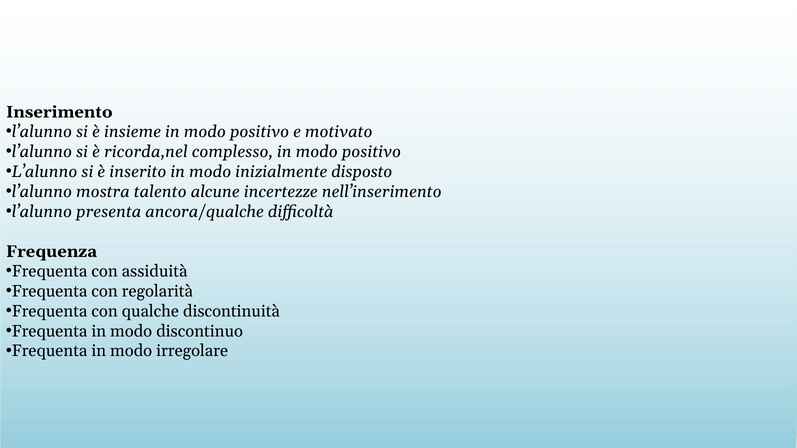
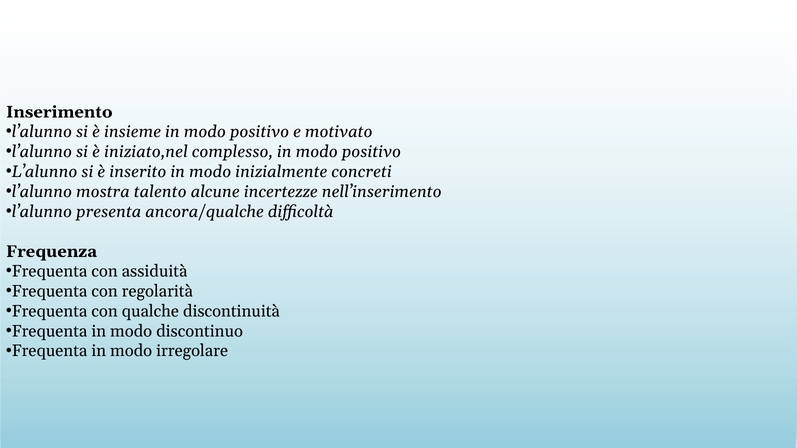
ricorda,nel: ricorda,nel -> iniziato,nel
disposto: disposto -> concreti
